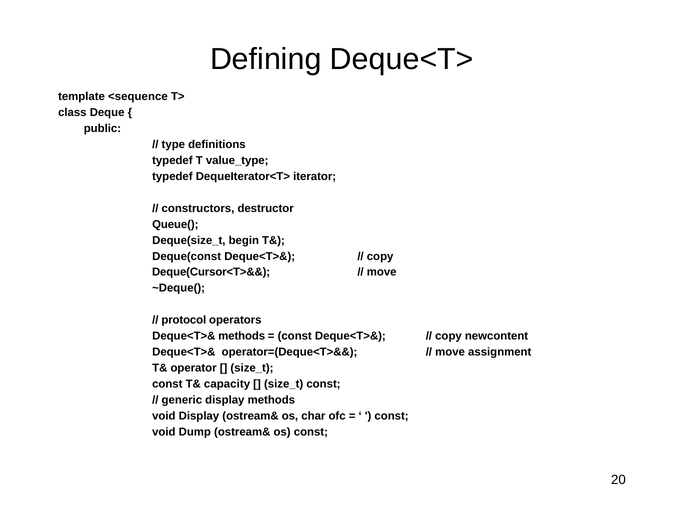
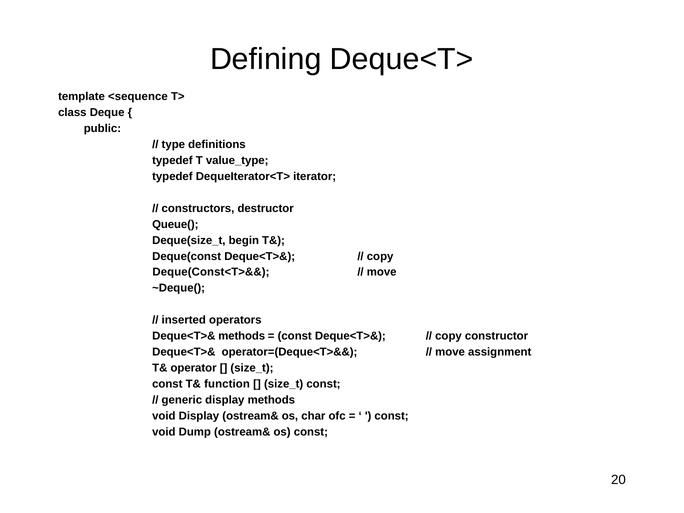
Deque(Cursor<T>&&: Deque(Cursor<T>&& -> Deque(Const<T>&&
protocol: protocol -> inserted
newcontent: newcontent -> constructor
capacity: capacity -> function
